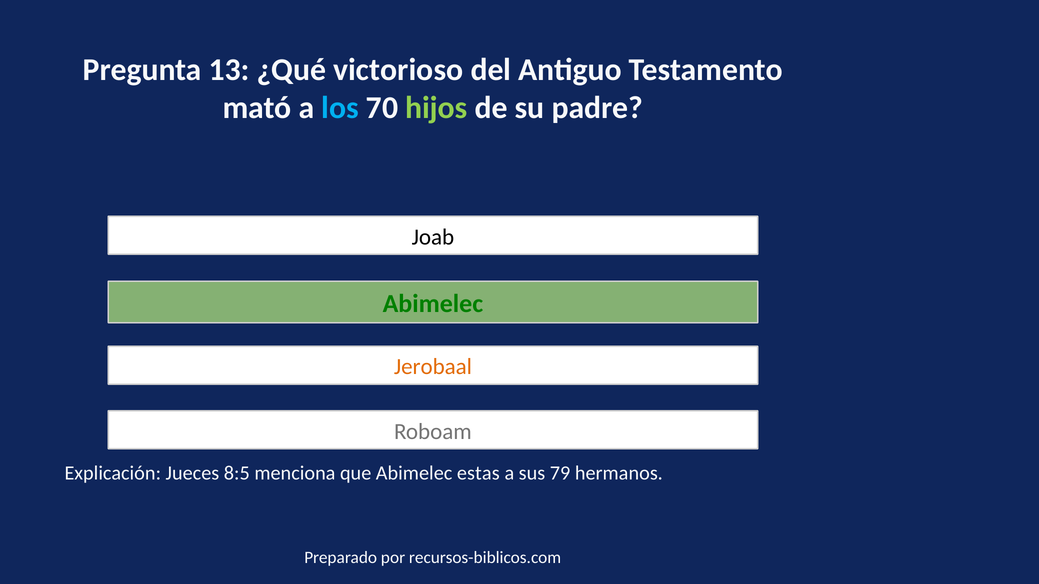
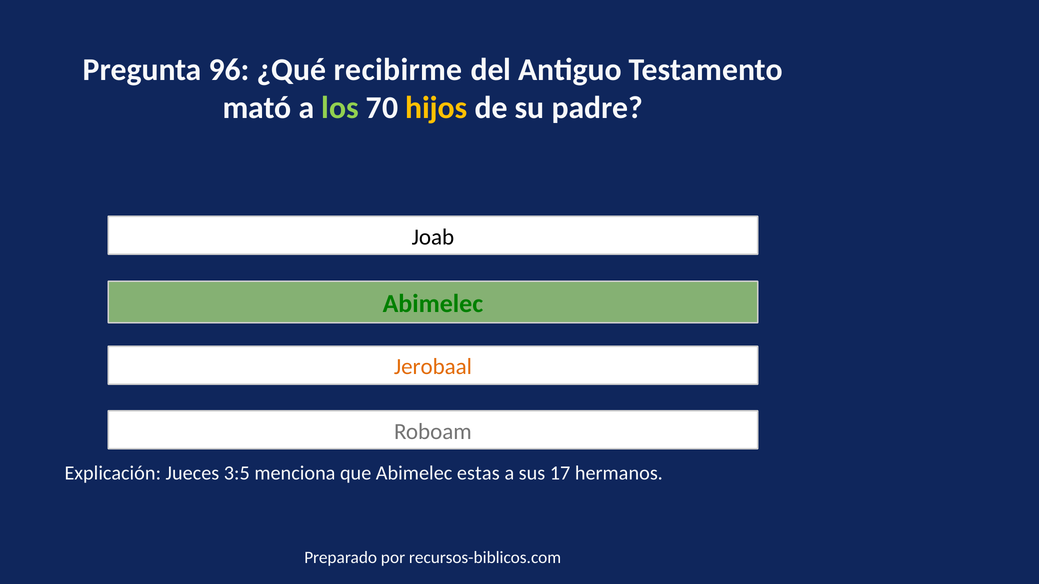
13: 13 -> 96
victorioso: victorioso -> recibirme
los colour: light blue -> light green
hijos colour: light green -> yellow
8:5: 8:5 -> 3:5
79: 79 -> 17
